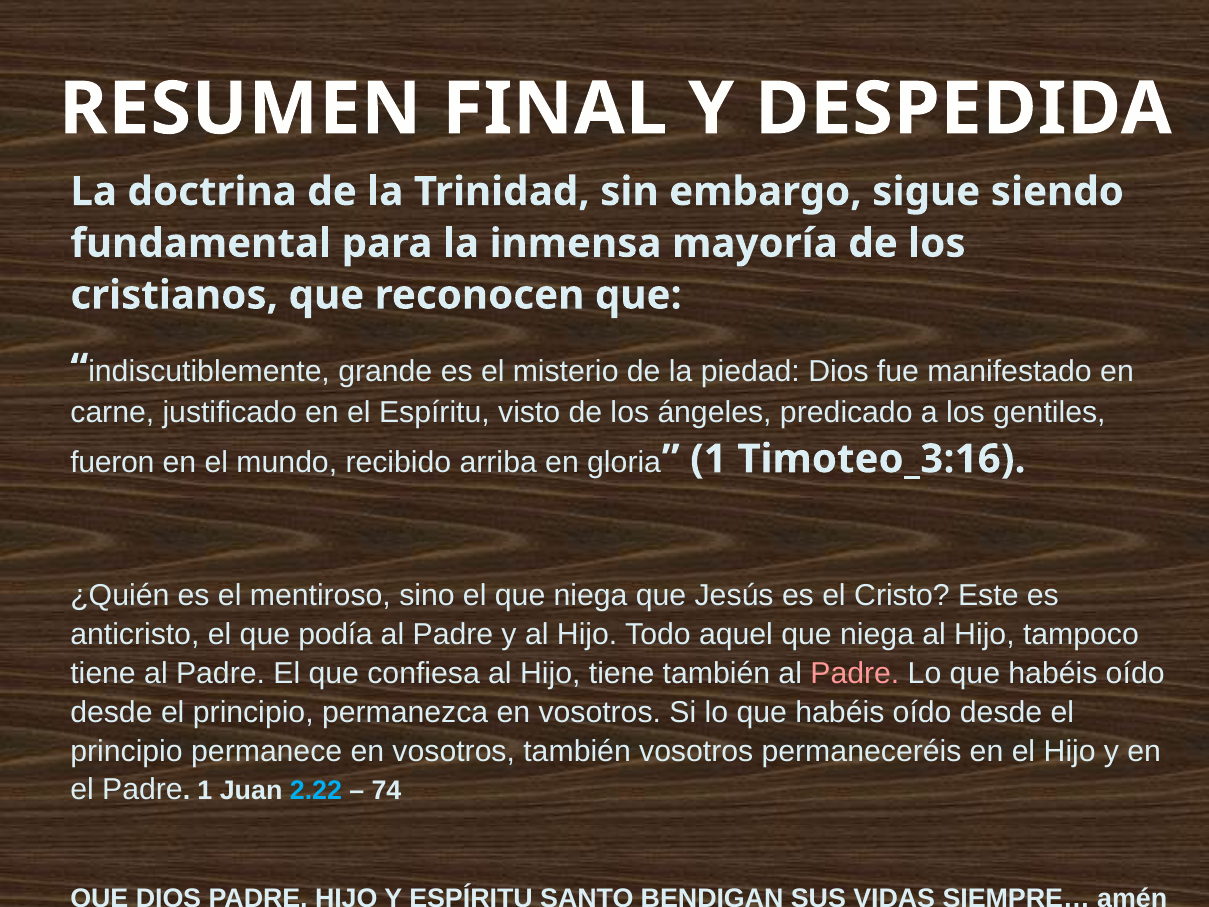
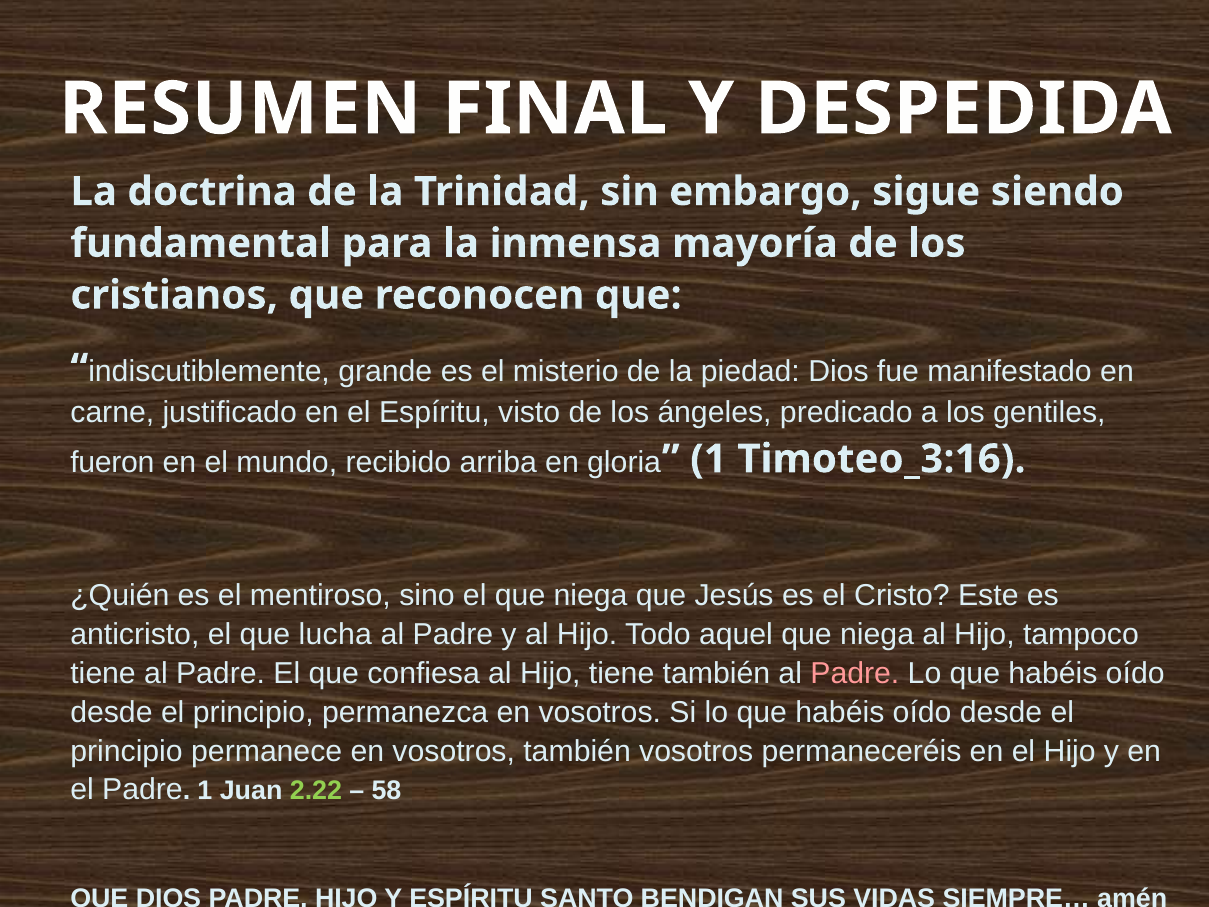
podía: podía -> lucha
2.22 colour: light blue -> light green
74: 74 -> 58
